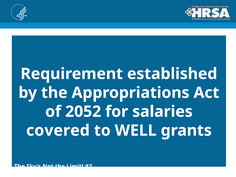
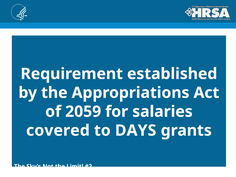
2052: 2052 -> 2059
WELL: WELL -> DAYS
